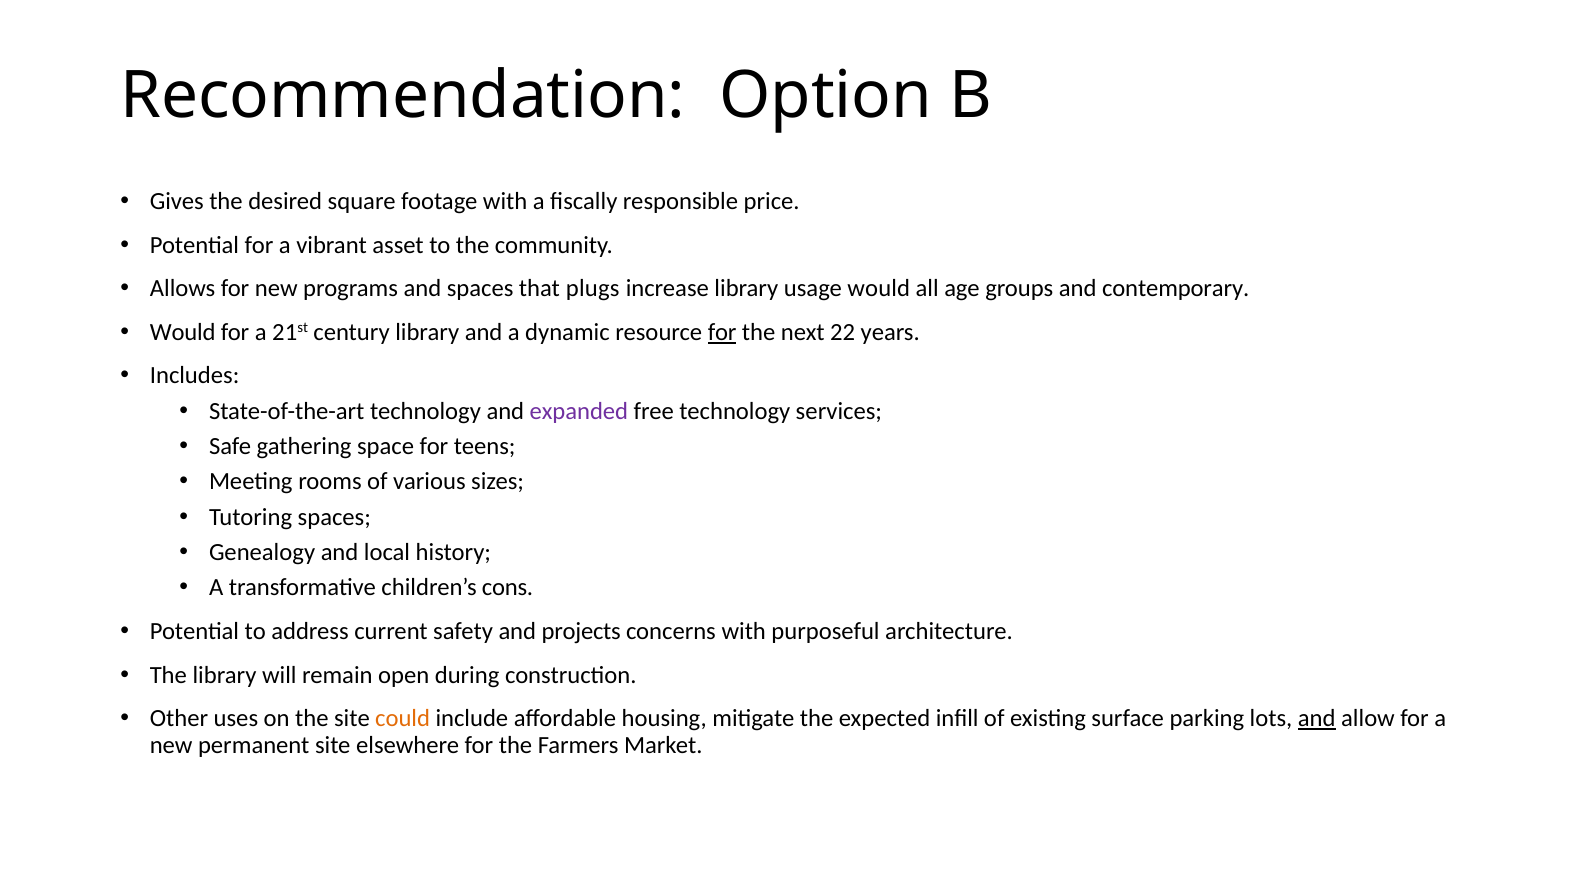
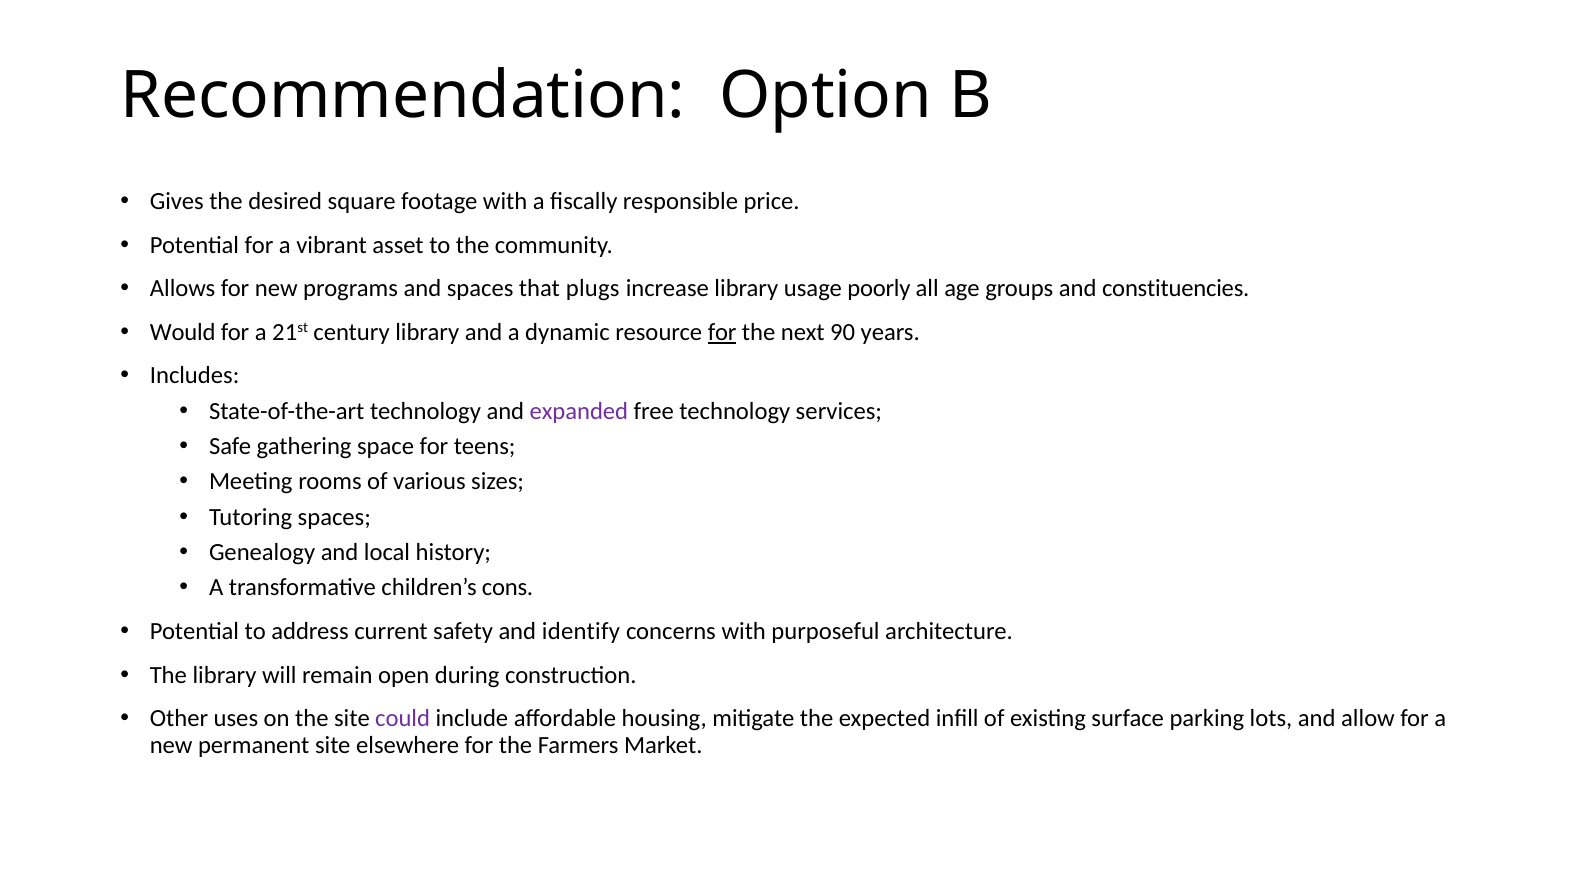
usage would: would -> poorly
contemporary: contemporary -> constituencies
22: 22 -> 90
projects: projects -> identify
could colour: orange -> purple
and at (1317, 719) underline: present -> none
